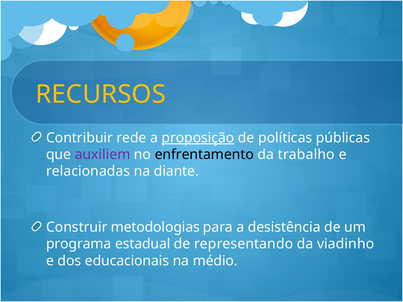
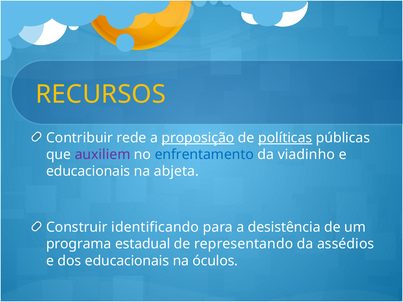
políticas underline: none -> present
enfrentamento colour: black -> blue
trabalho: trabalho -> viadinho
relacionadas at (88, 171): relacionadas -> educacionais
diante: diante -> abjeta
metodologias: metodologias -> identificando
viadinho: viadinho -> assédios
médio: médio -> óculos
